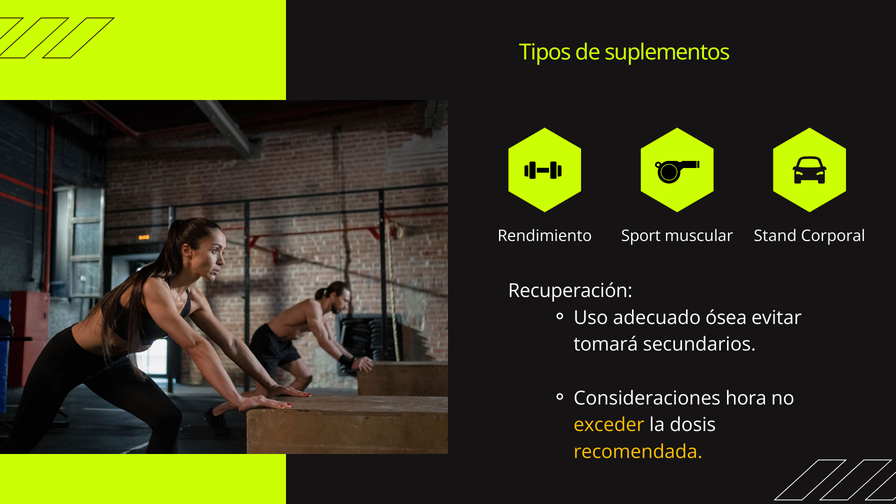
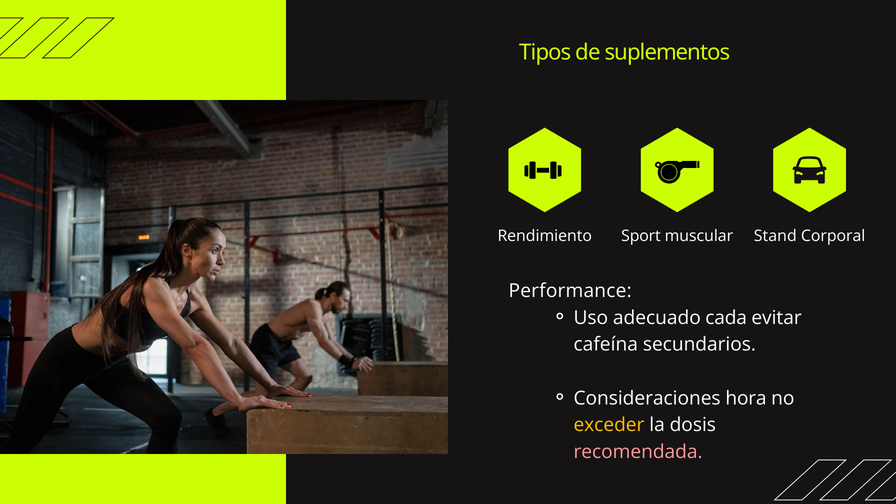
Recuperación: Recuperación -> Performance
ósea: ósea -> cada
tomará: tomará -> cafeína
recomendada colour: yellow -> pink
